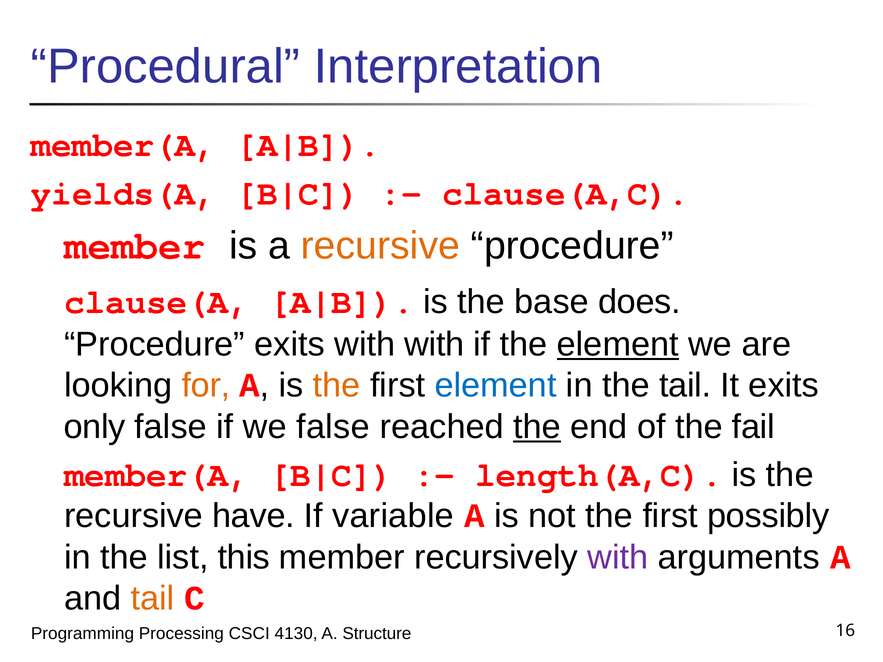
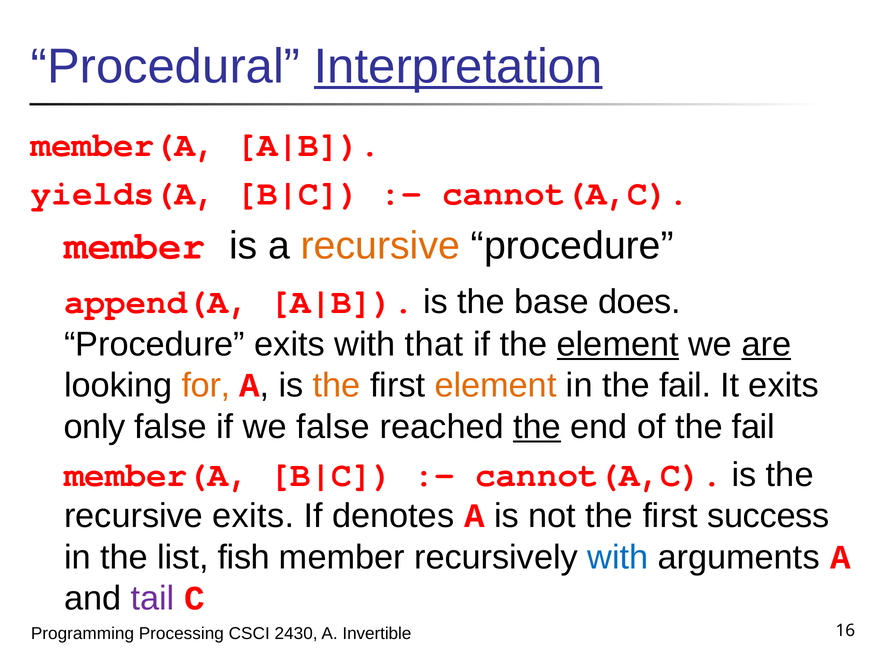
Interpretation underline: none -> present
clause(A,C at (566, 193): clause(A,C -> cannot(A,C
clause(A: clause(A -> append(A
with with: with -> that
are underline: none -> present
element at (496, 386) colour: blue -> orange
in the tail: tail -> fail
length(A,C at (599, 475): length(A,C -> cannot(A,C
recursive have: have -> exits
variable: variable -> denotes
possibly: possibly -> success
this: this -> fish
with at (618, 557) colour: purple -> blue
tail at (153, 599) colour: orange -> purple
4130: 4130 -> 2430
Structure: Structure -> Invertible
